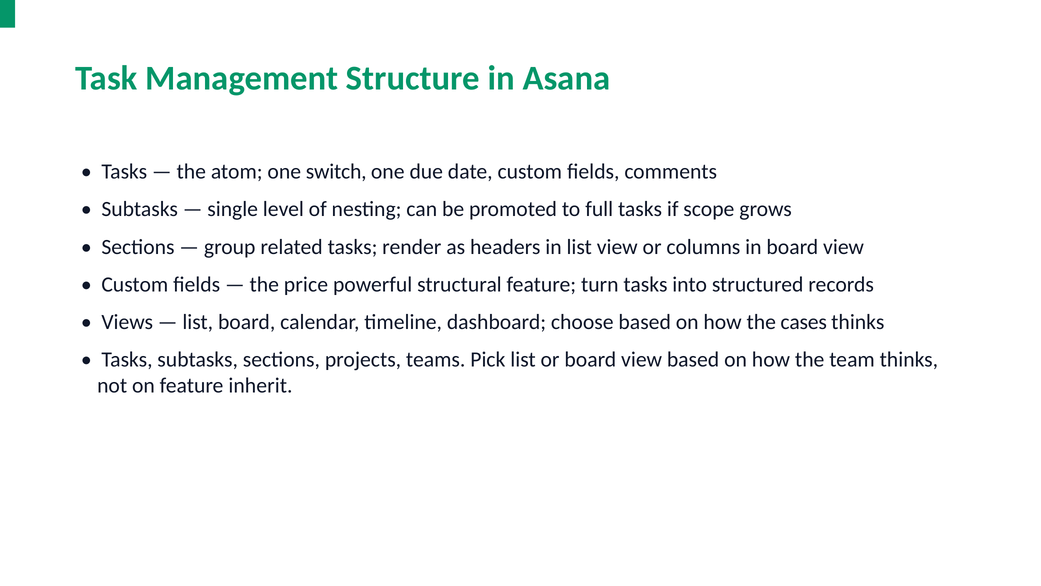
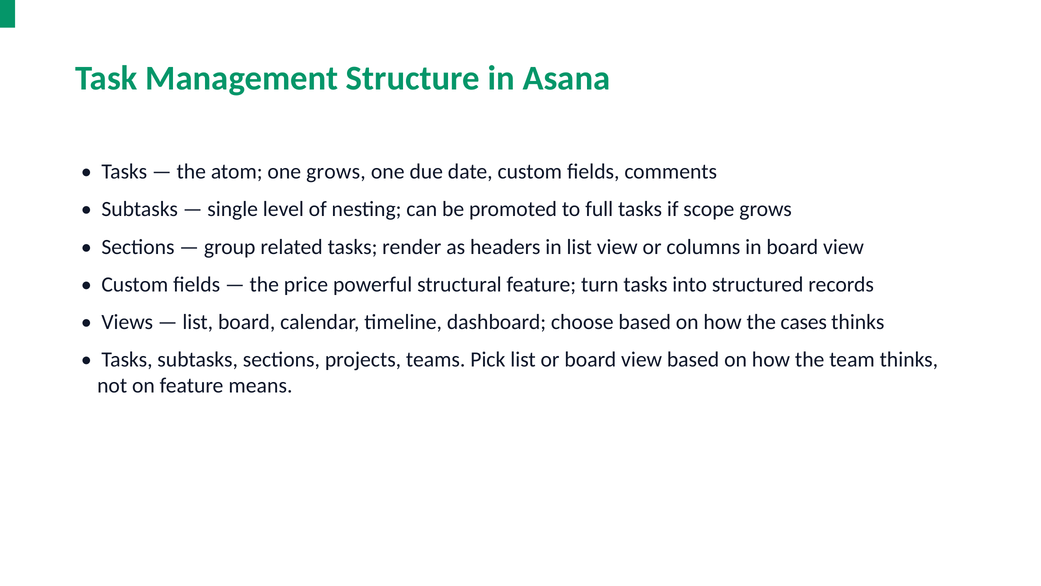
one switch: switch -> grows
inherit: inherit -> means
